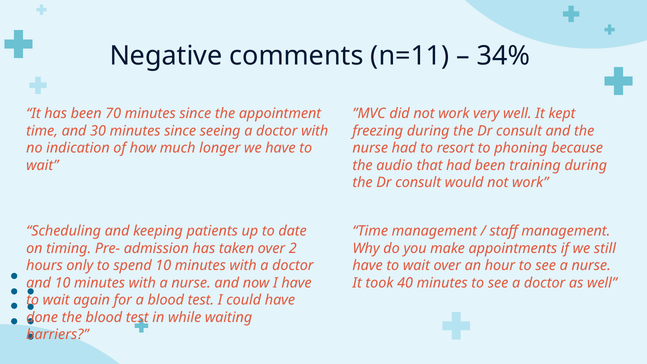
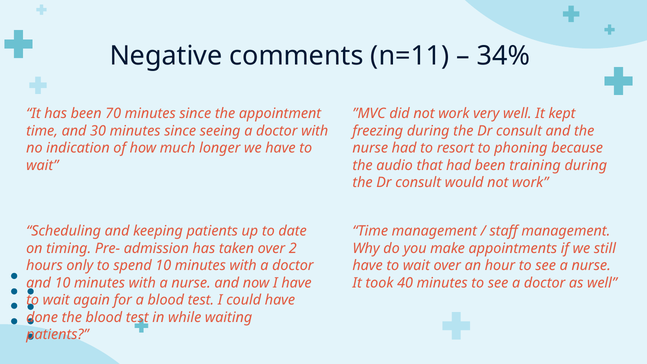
barriers at (57, 335): barriers -> patients
